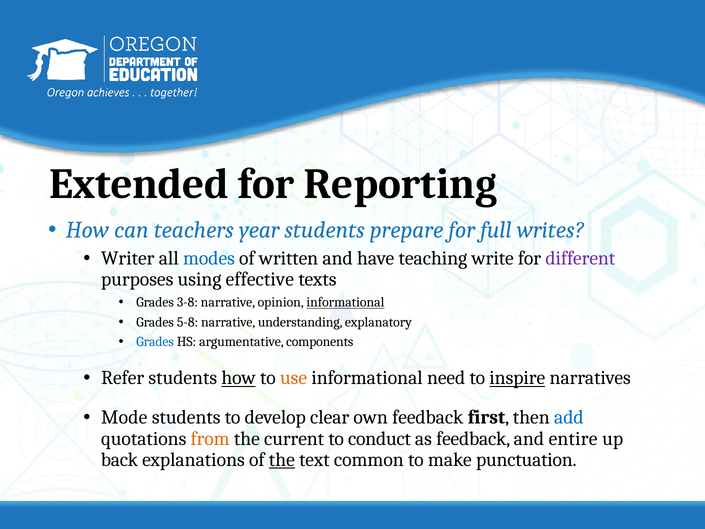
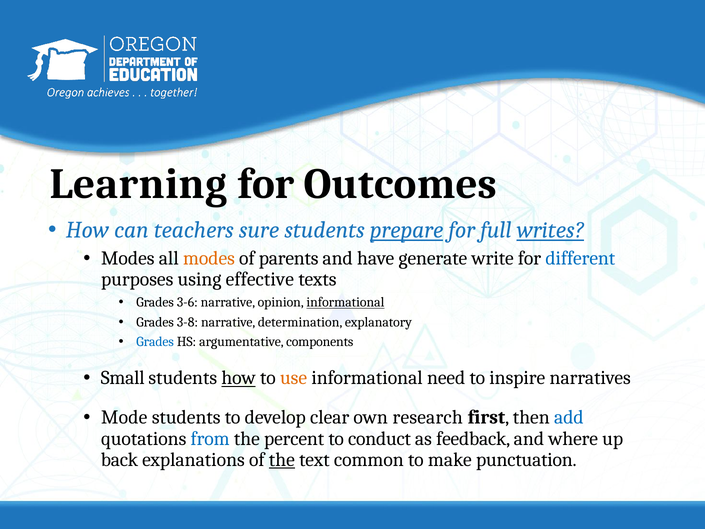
Extended: Extended -> Learning
Reporting: Reporting -> Outcomes
year: year -> sure
prepare underline: none -> present
writes underline: none -> present
Writer at (128, 258): Writer -> Modes
modes at (209, 258) colour: blue -> orange
written: written -> parents
teaching: teaching -> generate
different colour: purple -> blue
3-8: 3-8 -> 3-6
5-8: 5-8 -> 3-8
understanding: understanding -> determination
Refer: Refer -> Small
inspire underline: present -> none
own feedback: feedback -> research
from colour: orange -> blue
current: current -> percent
entire: entire -> where
